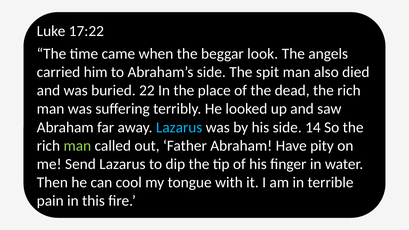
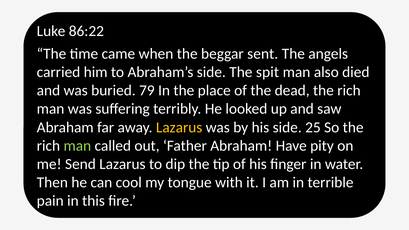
17:22: 17:22 -> 86:22
look: look -> sent
22: 22 -> 79
Lazarus at (179, 127) colour: light blue -> yellow
14: 14 -> 25
